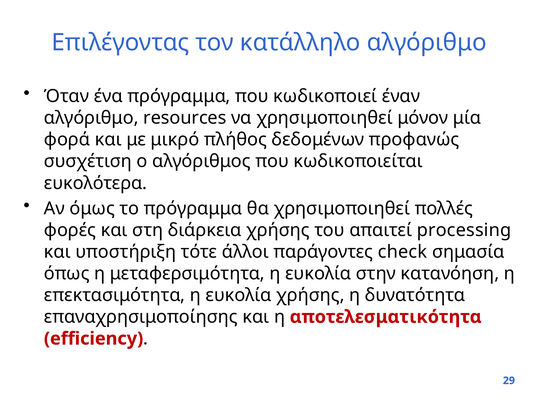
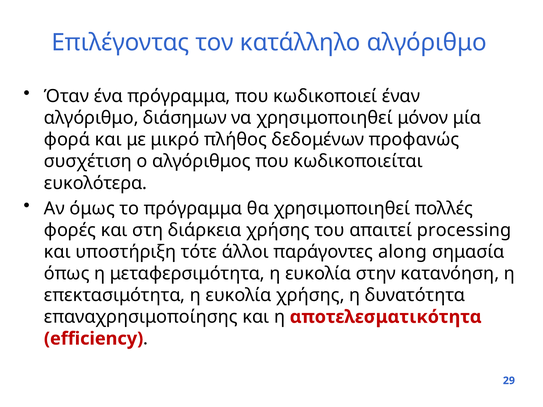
resources: resources -> διάσημων
check: check -> along
